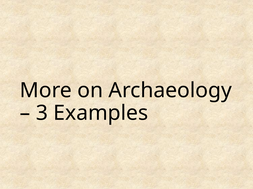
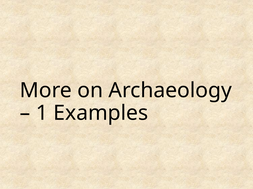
3: 3 -> 1
